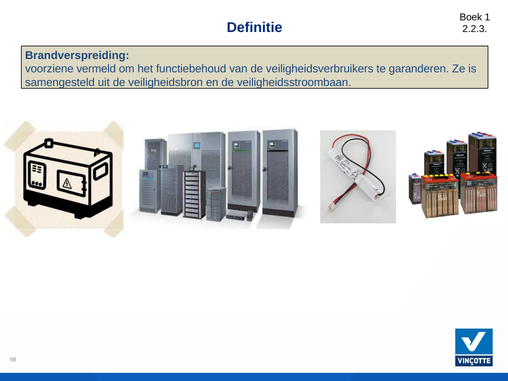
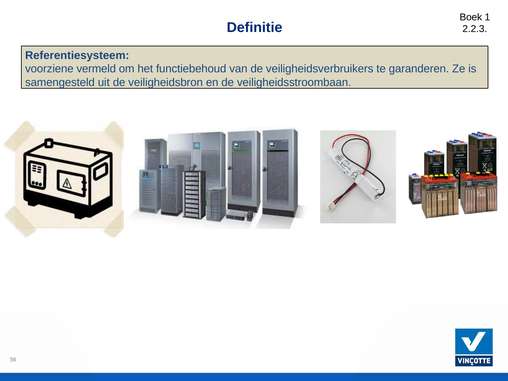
Brandverspreiding: Brandverspreiding -> Referentiesysteem
